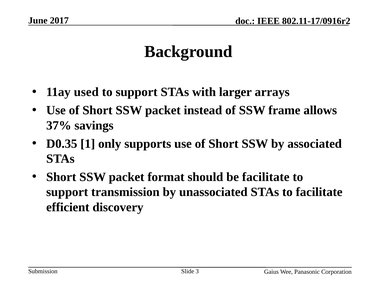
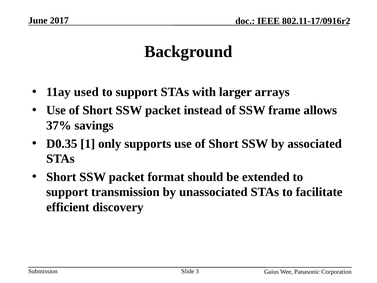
be facilitate: facilitate -> extended
